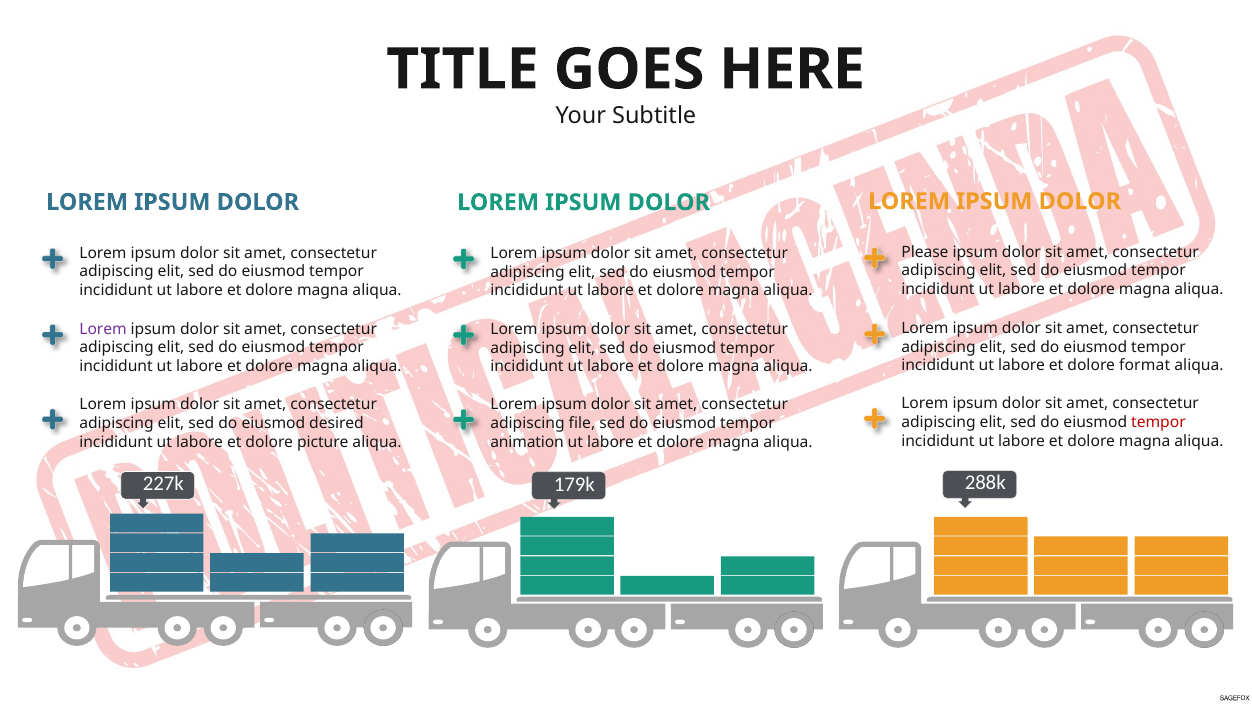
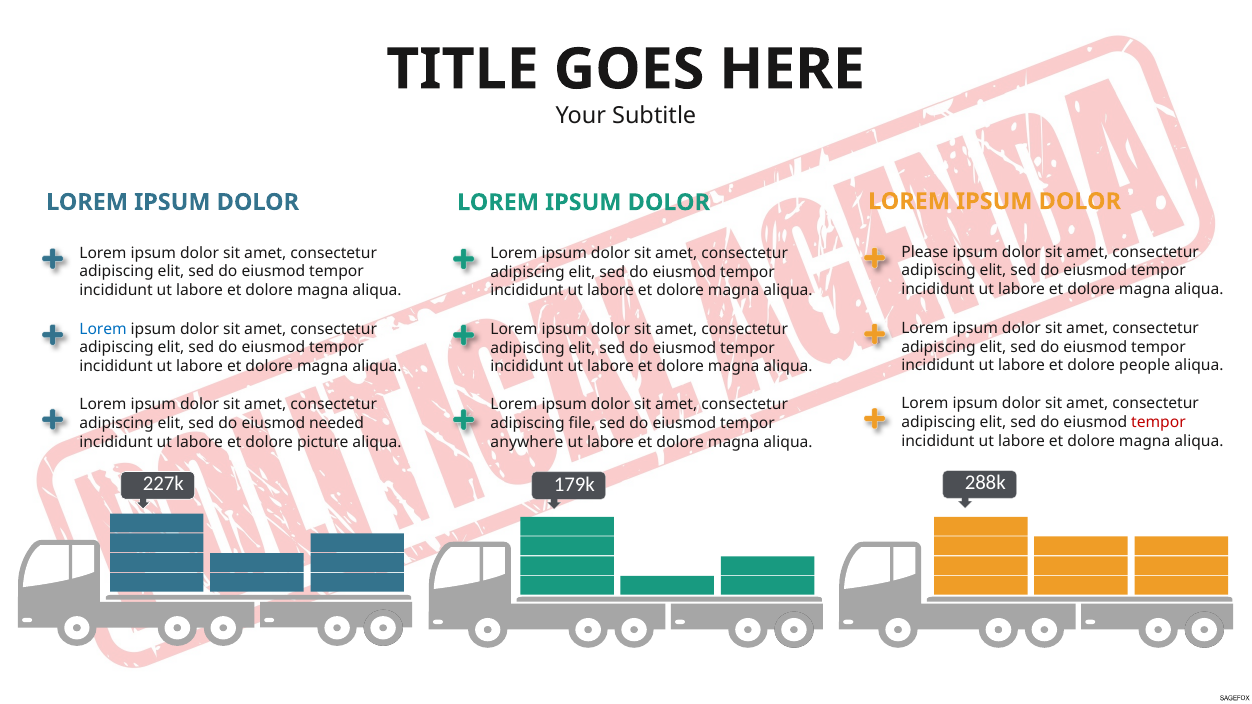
Lorem at (103, 329) colour: purple -> blue
format: format -> people
desired: desired -> needed
animation: animation -> anywhere
